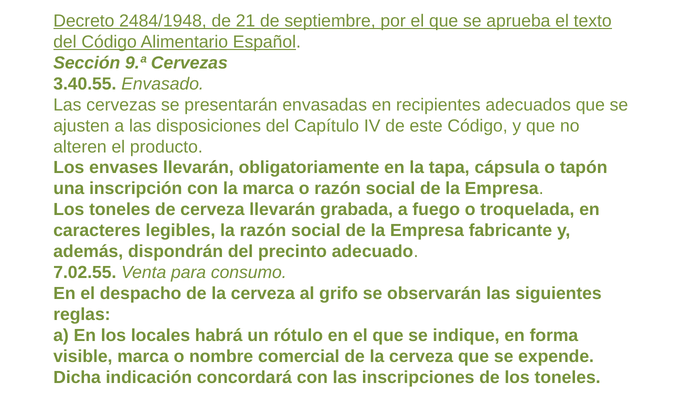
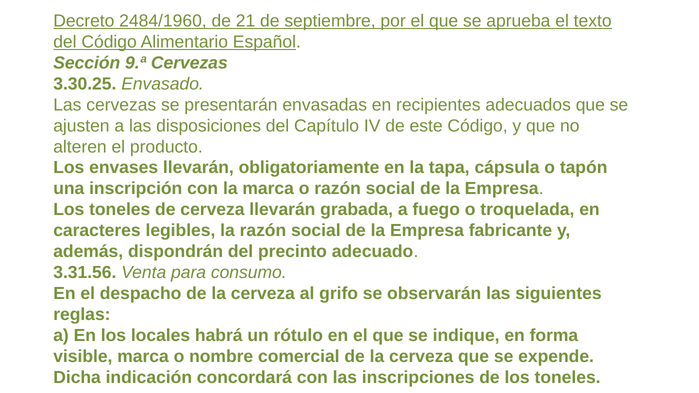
2484/1948: 2484/1948 -> 2484/1960
3.40.55: 3.40.55 -> 3.30.25
7.02.55: 7.02.55 -> 3.31.56
